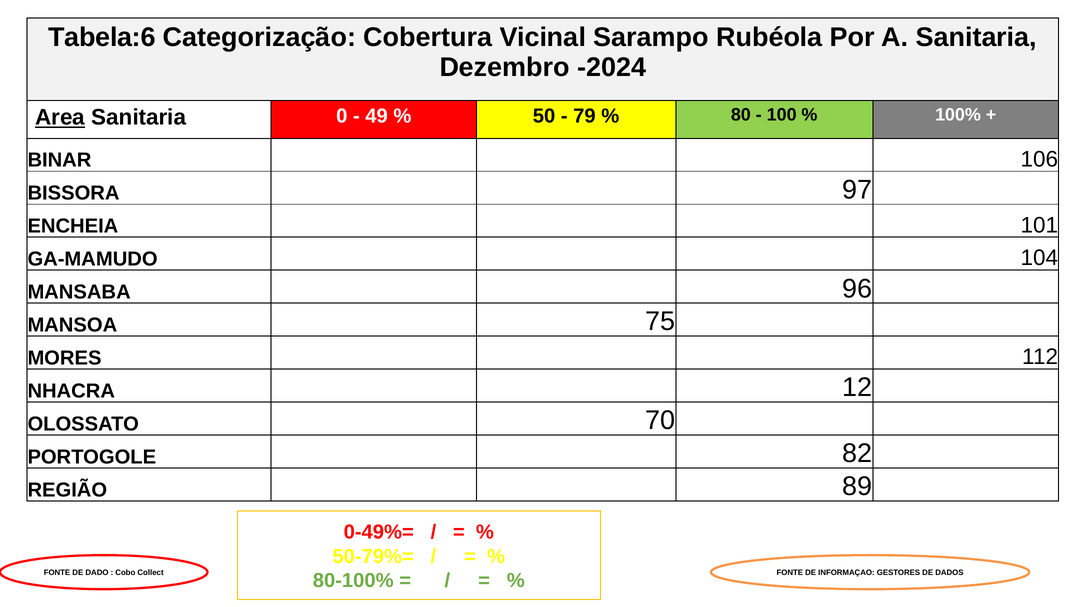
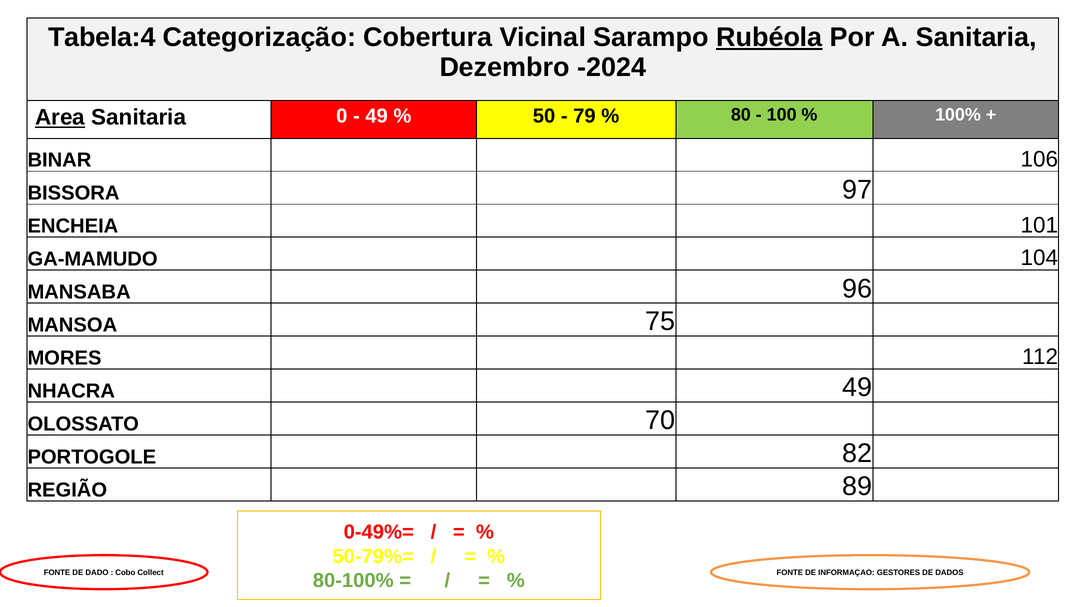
Tabela:6: Tabela:6 -> Tabela:4
Rubéola underline: none -> present
NHACRA 12: 12 -> 49
